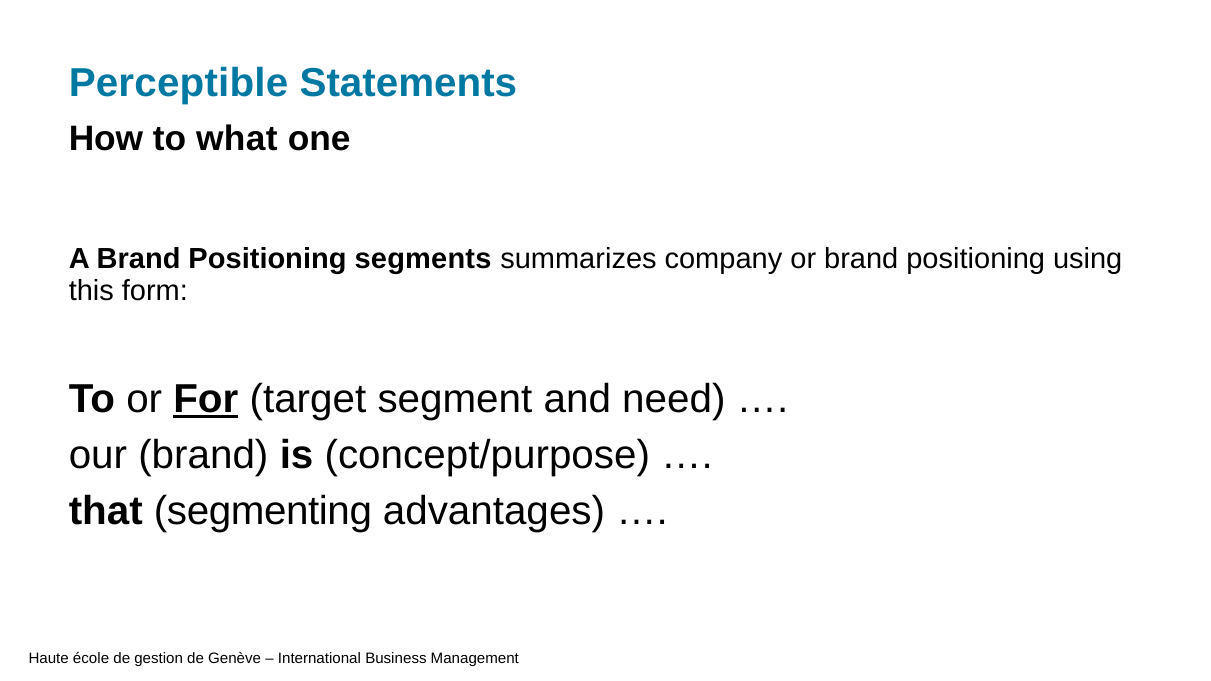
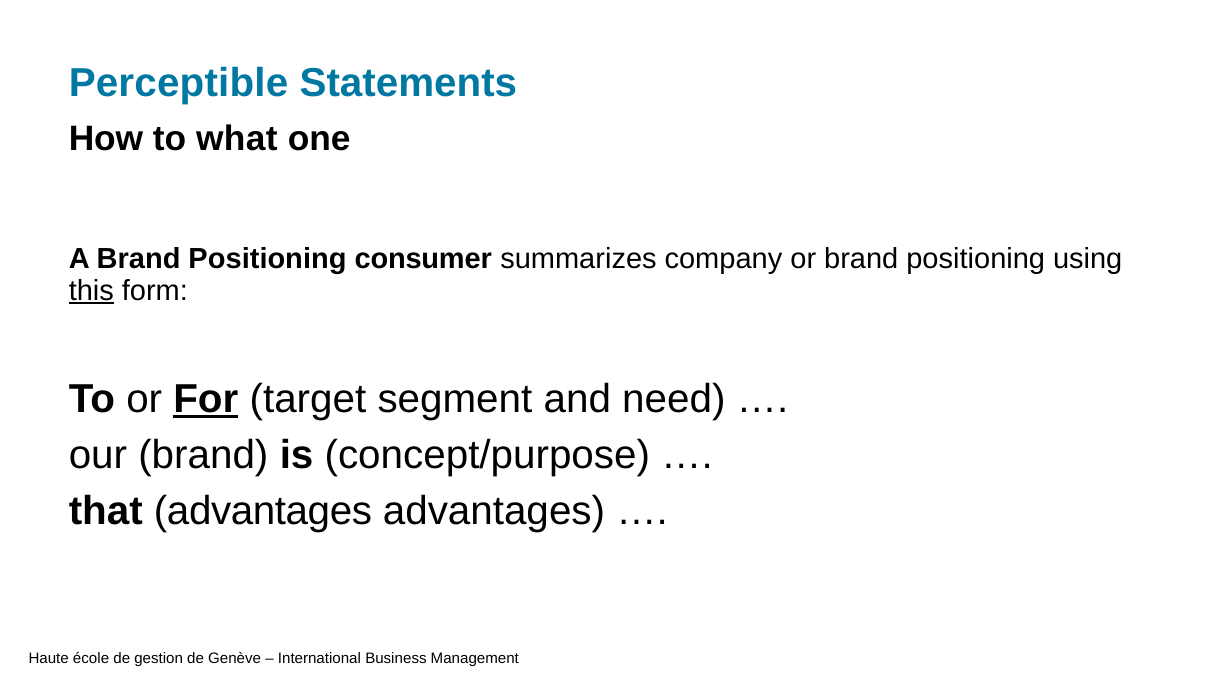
segments: segments -> consumer
this underline: none -> present
that segmenting: segmenting -> advantages
